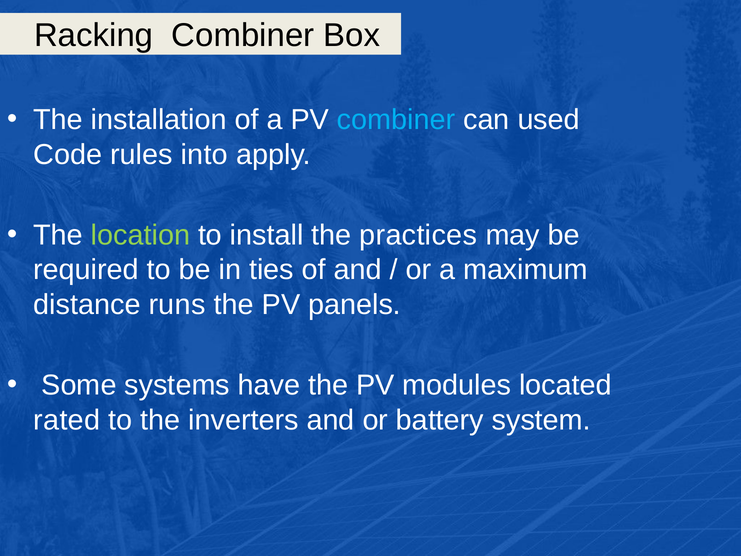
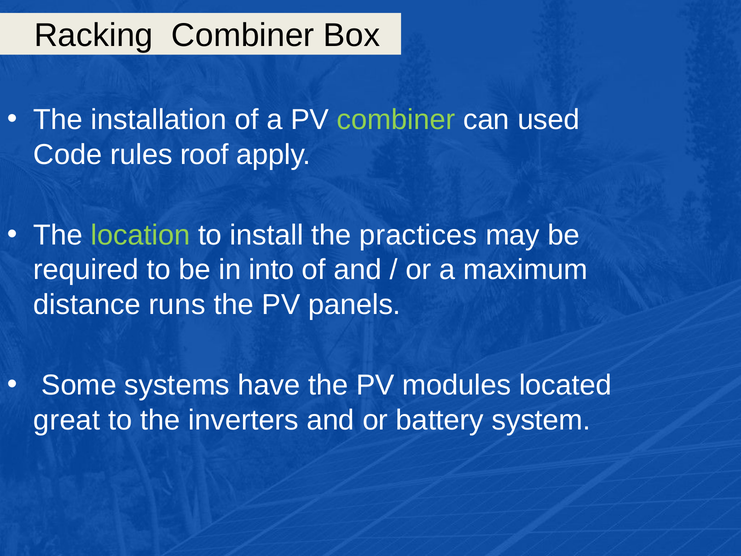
combiner at (396, 120) colour: light blue -> light green
into: into -> roof
ties: ties -> into
rated: rated -> great
